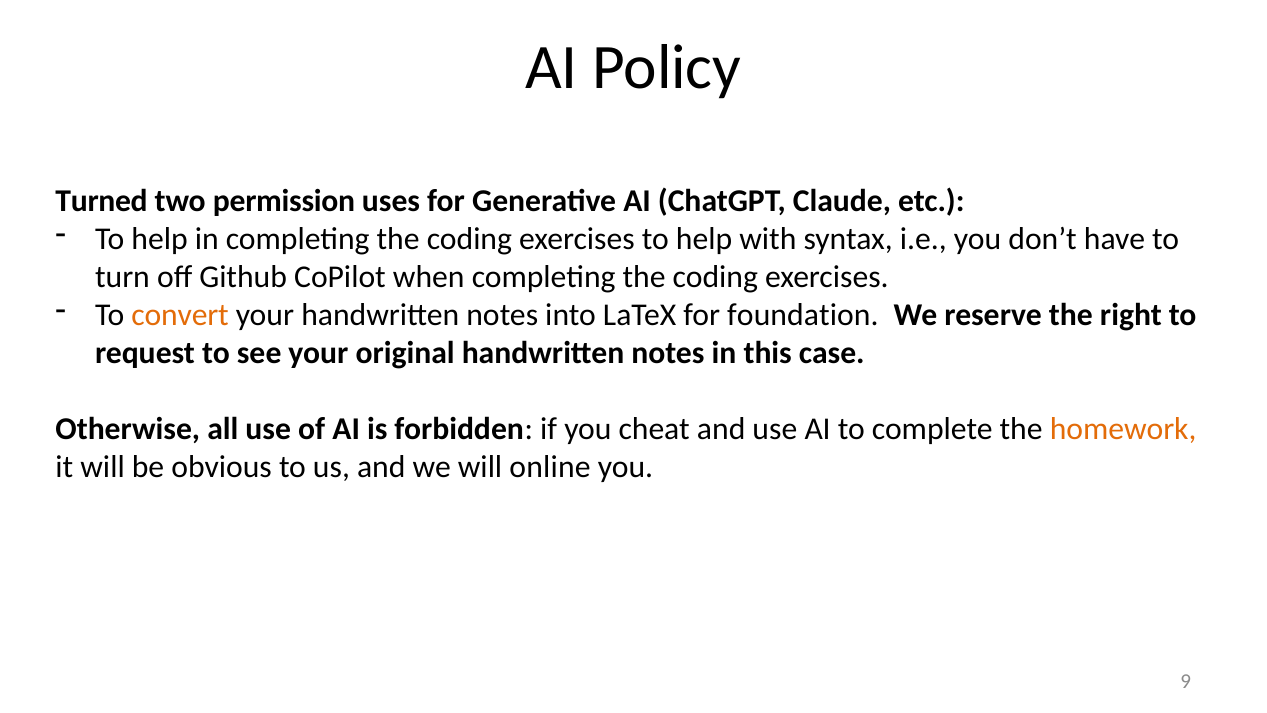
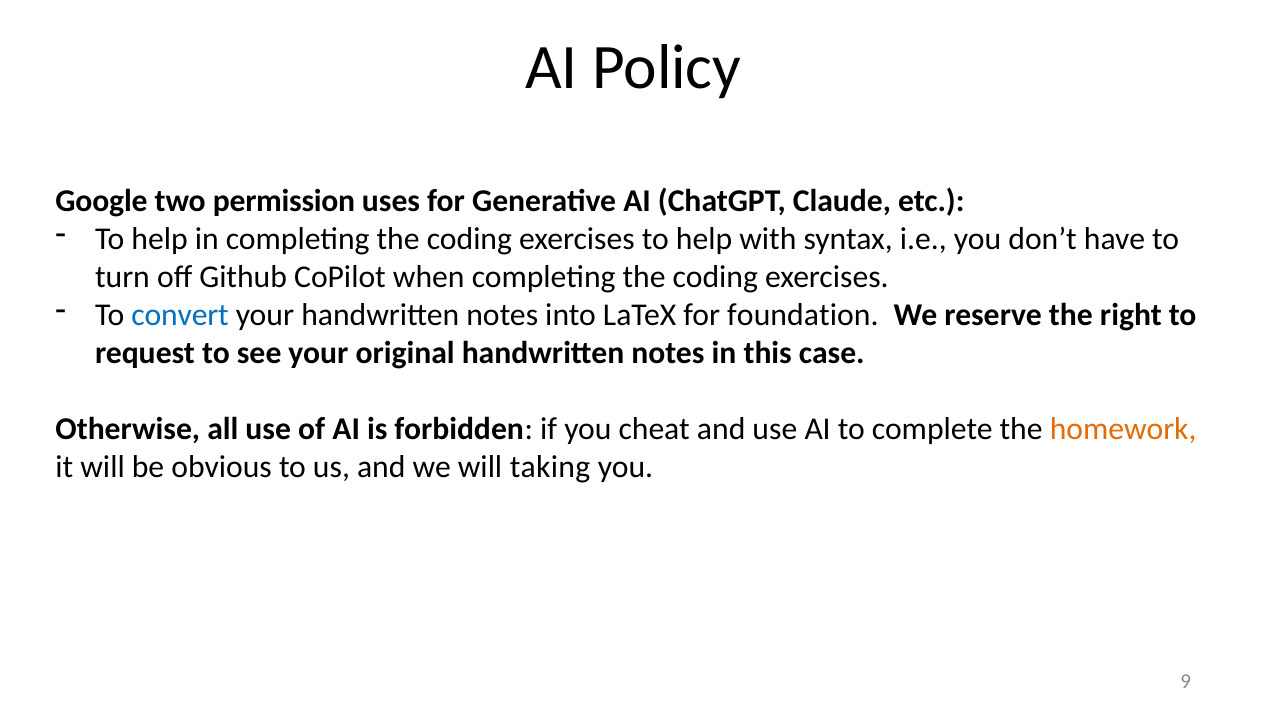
Turned: Turned -> Google
convert colour: orange -> blue
online: online -> taking
